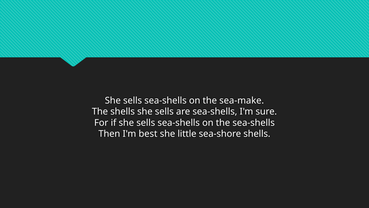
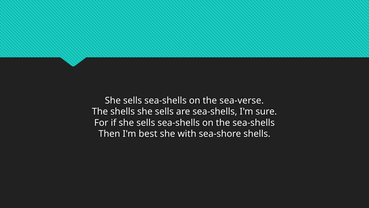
sea-make: sea-make -> sea-verse
little: little -> with
